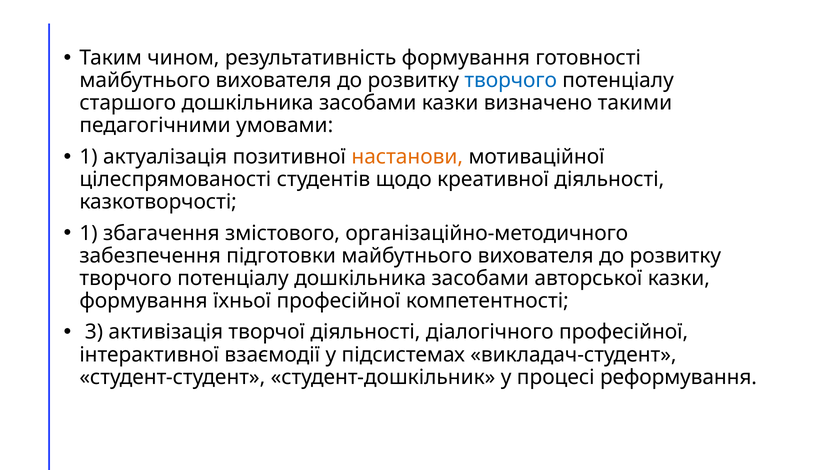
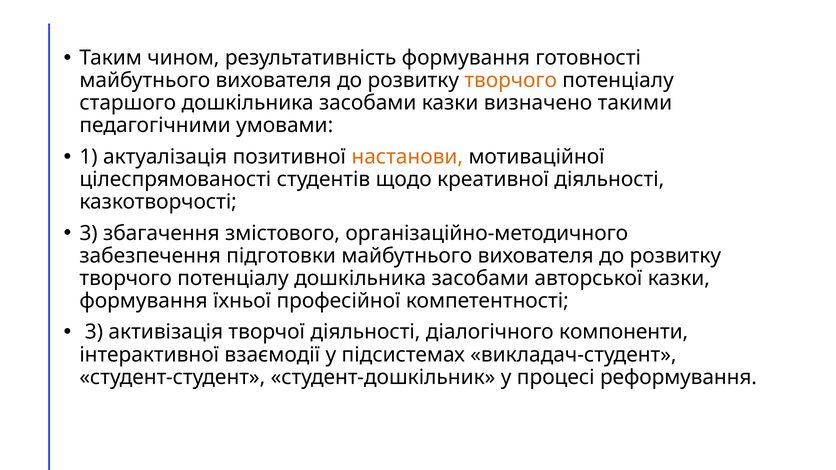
творчого at (511, 80) colour: blue -> orange
1 at (89, 233): 1 -> 3
діалогічного професійної: професійної -> компоненти
